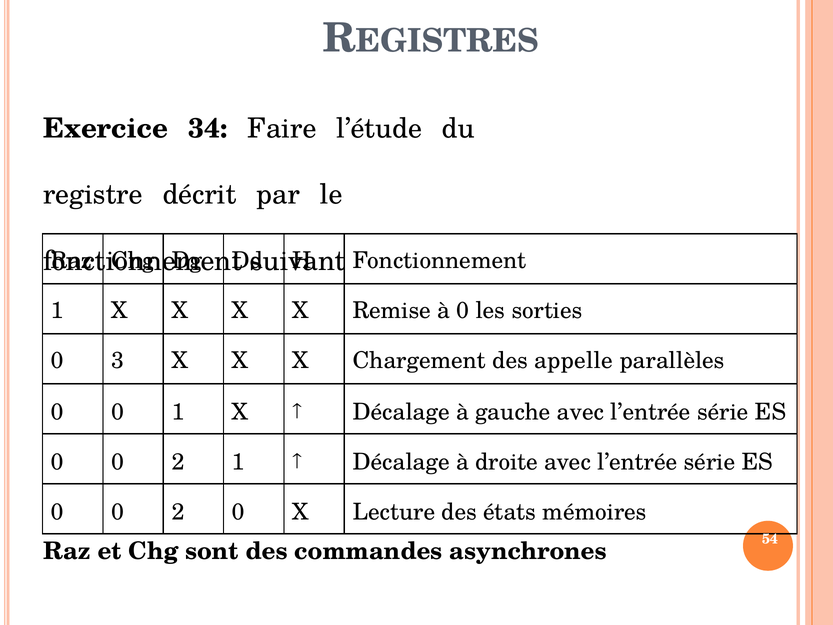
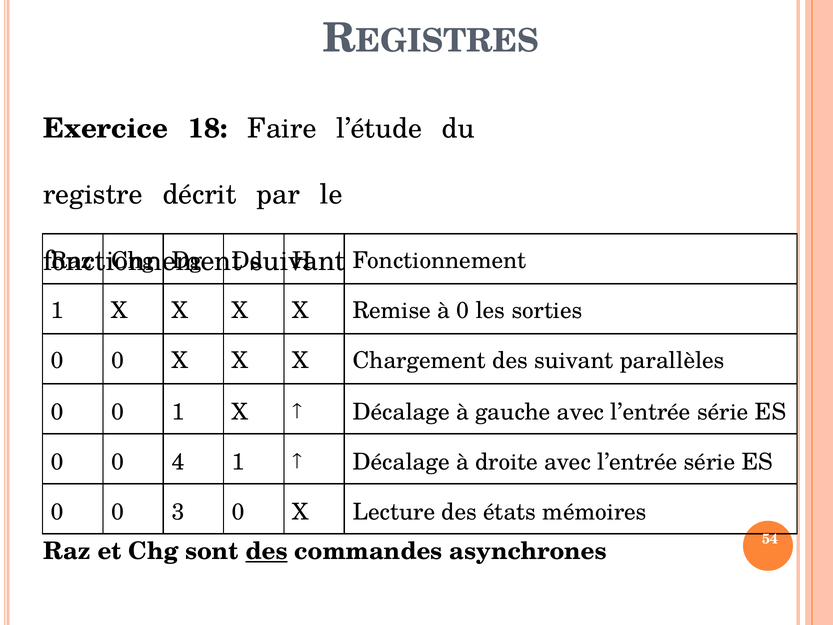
34: 34 -> 18
3 at (118, 361): 3 -> 0
des appelle: appelle -> suivant
2 at (178, 462): 2 -> 4
2 at (178, 512): 2 -> 3
des at (267, 551) underline: none -> present
